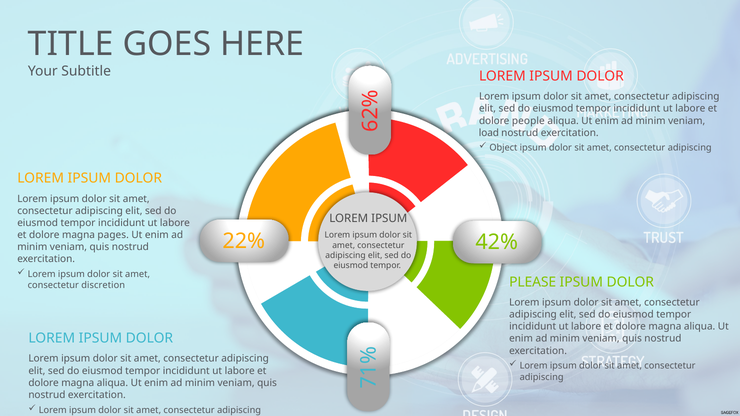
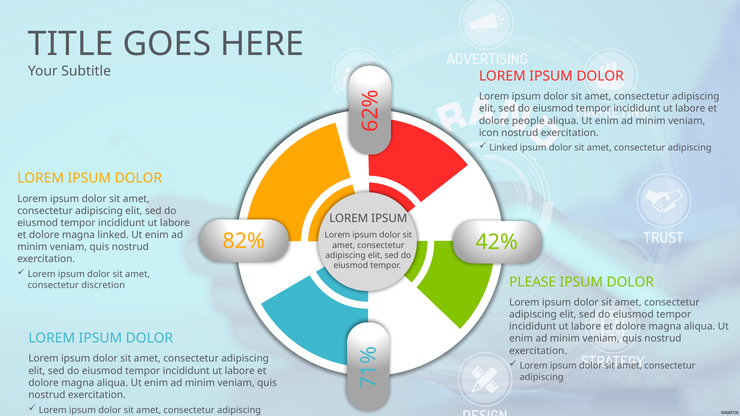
load: load -> icon
Object at (503, 148): Object -> Linked
magna pages: pages -> linked
22%: 22% -> 82%
